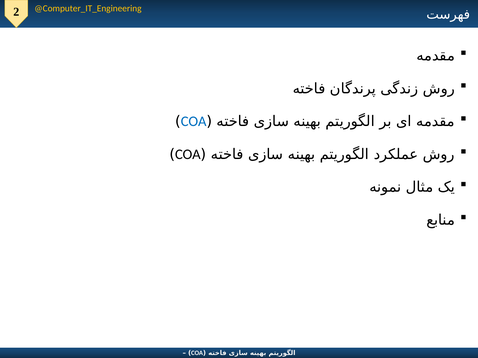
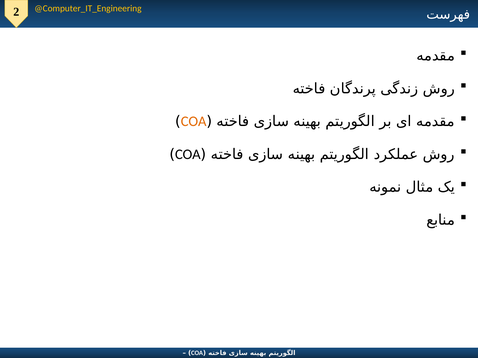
COA at (194, 122) colour: blue -> orange
